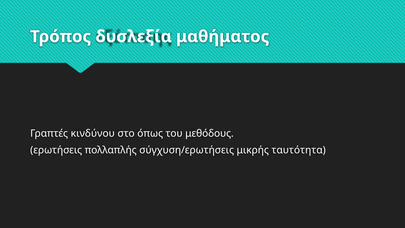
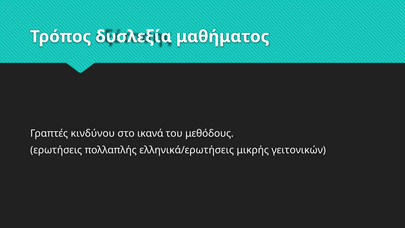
όπως: όπως -> ικανά
σύγχυση/ερωτήσεις: σύγχυση/ερωτήσεις -> ελληνικά/ερωτήσεις
ταυτότητα: ταυτότητα -> γειτονικών
